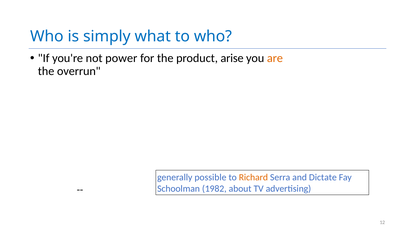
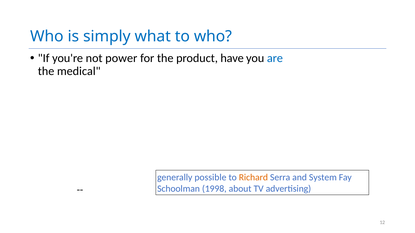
arise: arise -> have
are colour: orange -> blue
overrun: overrun -> medical
Dictate: Dictate -> System
1982: 1982 -> 1998
